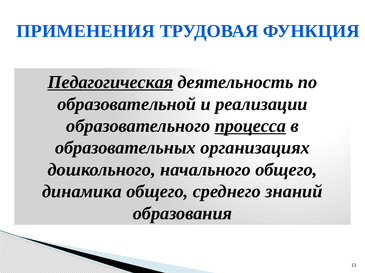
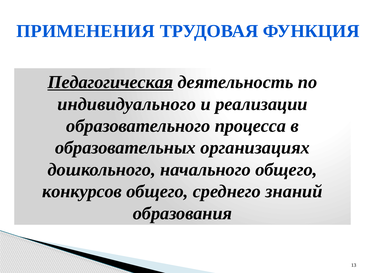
образовательной: образовательной -> индивидуального
процесса underline: present -> none
динамика: динамика -> конкурсов
